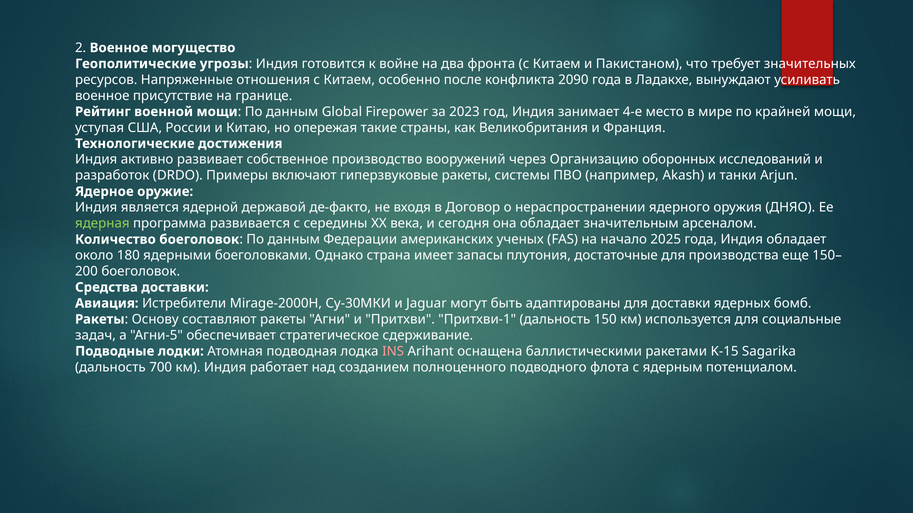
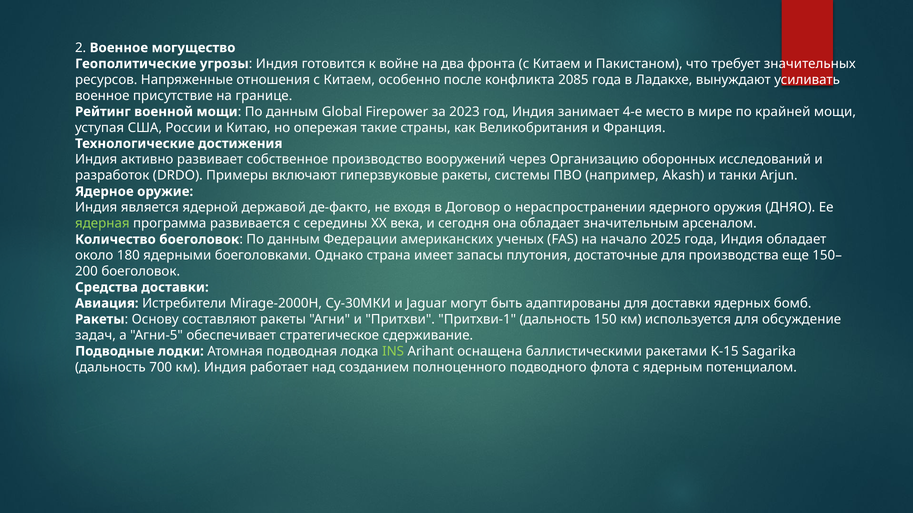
2090: 2090 -> 2085
социальные: социальные -> обсуждение
INS colour: pink -> light green
